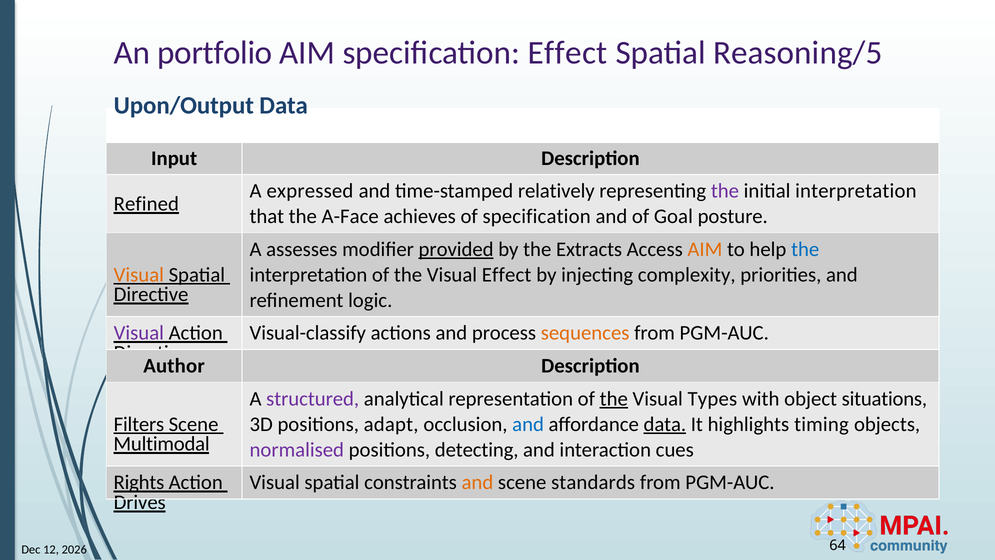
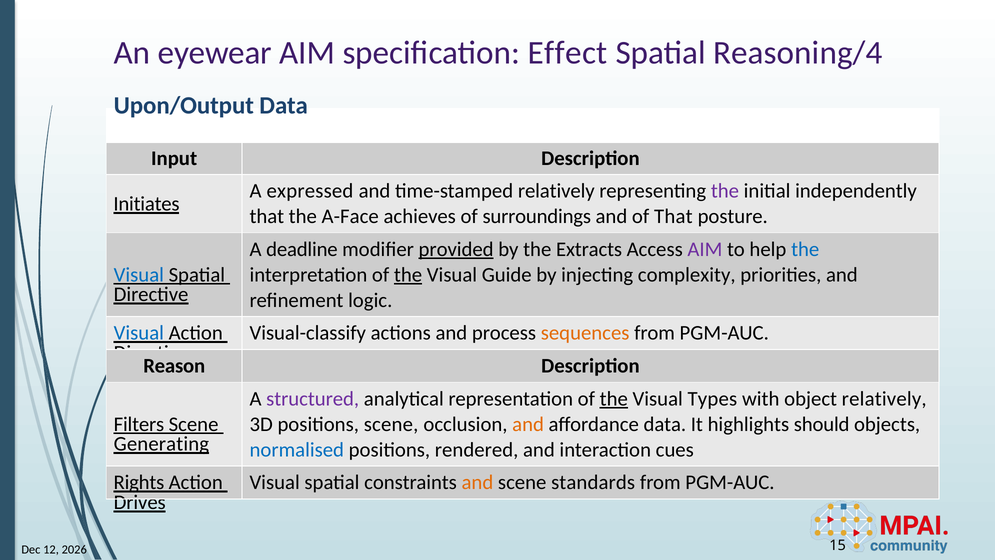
portfolio: portfolio -> eyewear
Reasoning/5: Reasoning/5 -> Reasoning/4
initial interpretation: interpretation -> independently
Refined: Refined -> Initiates
of specification: specification -> surroundings
of Goal: Goal -> That
assesses: assesses -> deadline
AIM at (705, 249) colour: orange -> purple
Visual at (139, 275) colour: orange -> blue
the at (408, 275) underline: none -> present
Visual Effect: Effect -> Guide
Visual at (139, 333) colour: purple -> blue
Author: Author -> Reason
object situations: situations -> relatively
positions adapt: adapt -> scene
and at (528, 424) colour: blue -> orange
data at (665, 424) underline: present -> none
timing: timing -> should
Multimodal: Multimodal -> Generating
normalised colour: purple -> blue
detecting: detecting -> rendered
64: 64 -> 15
